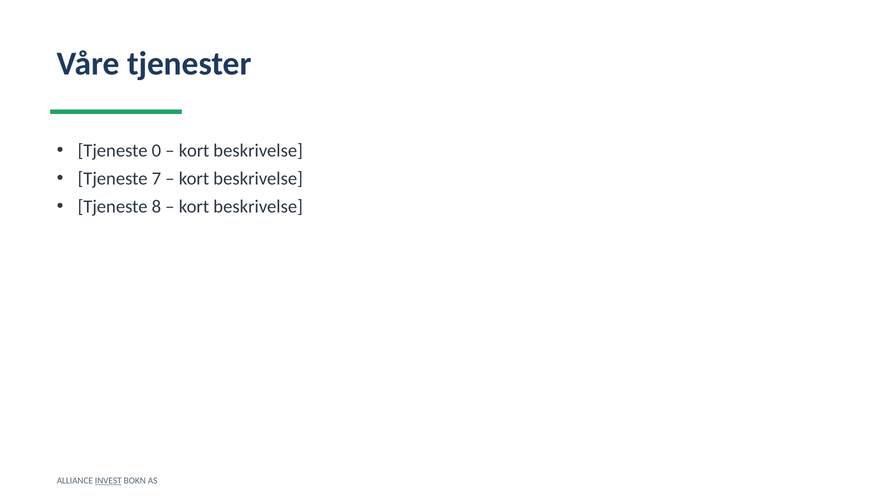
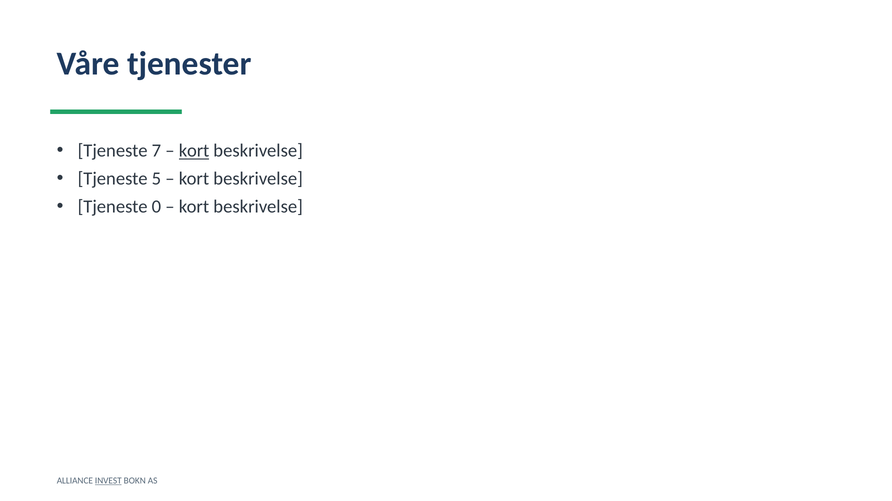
0: 0 -> 7
kort at (194, 151) underline: none -> present
7: 7 -> 5
8: 8 -> 0
